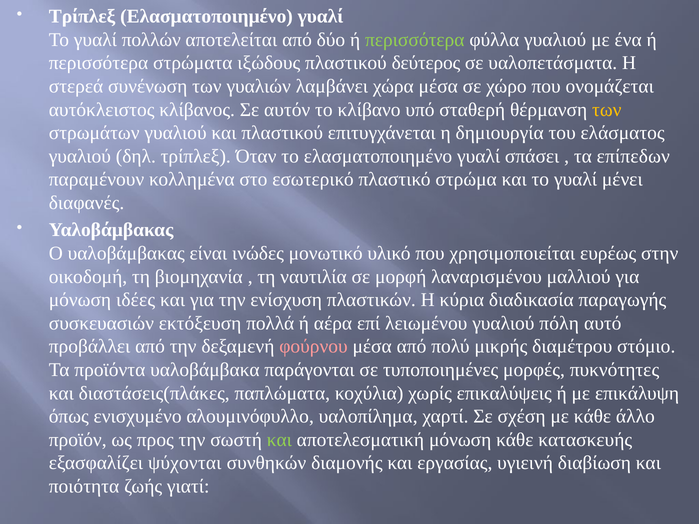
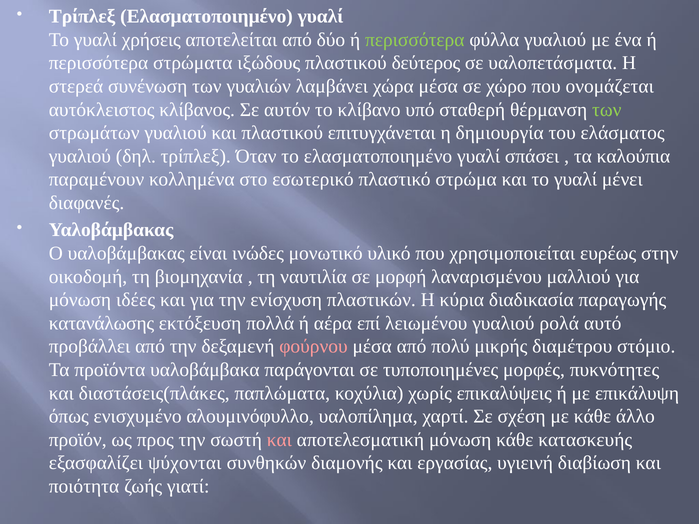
πολλών: πολλών -> χρήσεις
των at (607, 110) colour: yellow -> light green
επίπεδων: επίπεδων -> καλούπια
συσκευασιών: συσκευασιών -> κατανάλωσης
πόλη: πόλη -> ρολά
και at (279, 440) colour: light green -> pink
